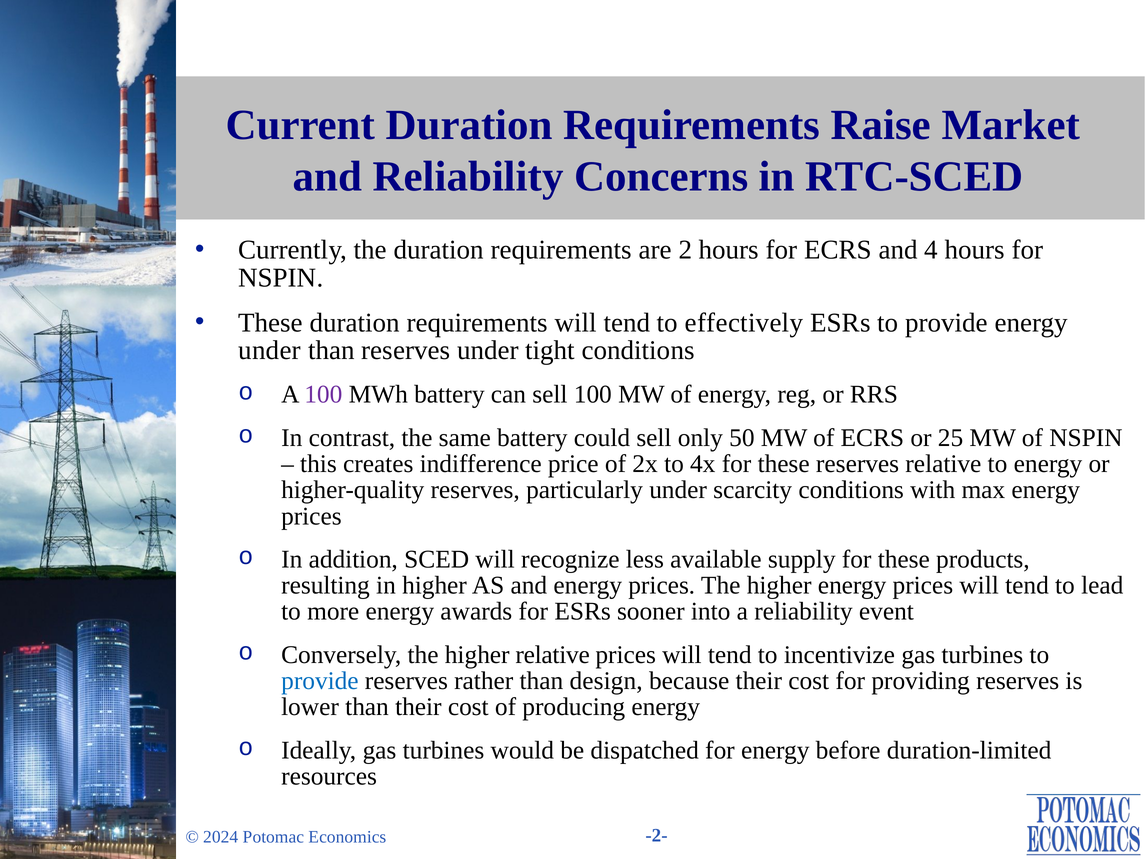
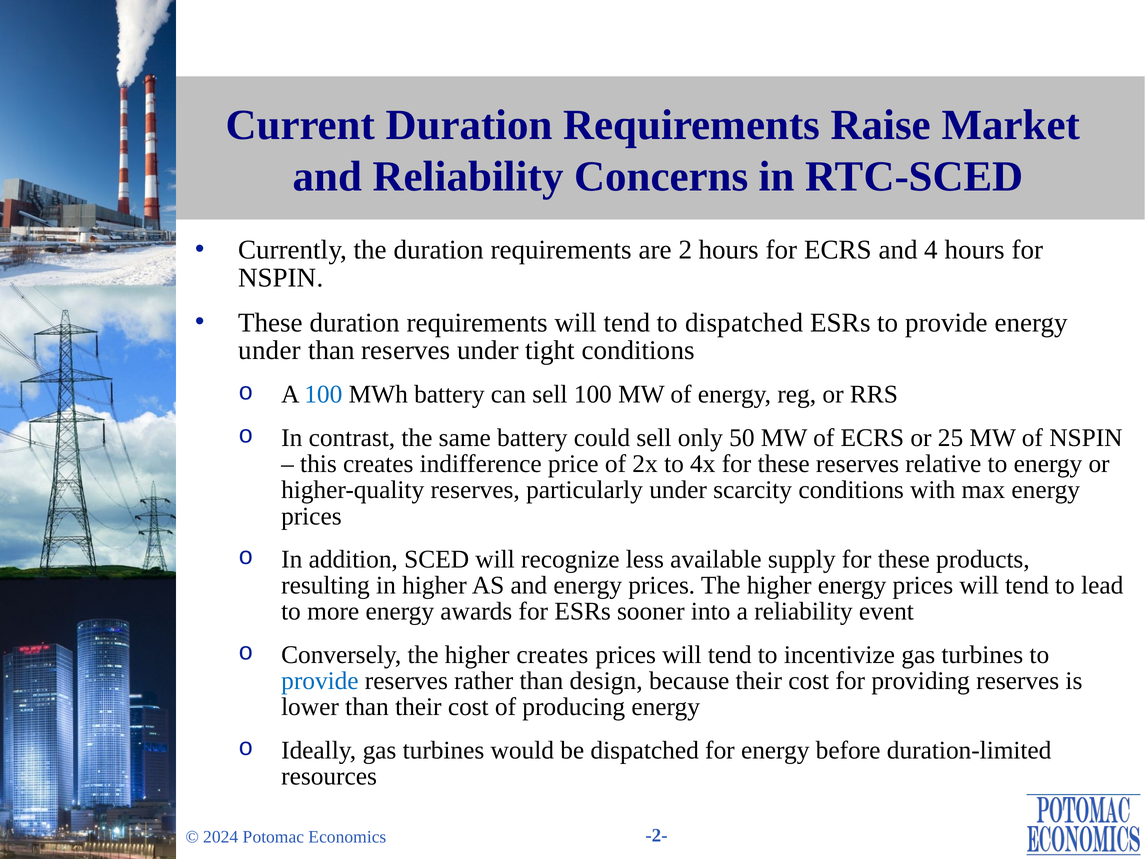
to effectively: effectively -> dispatched
100 at (323, 394) colour: purple -> blue
higher relative: relative -> creates
